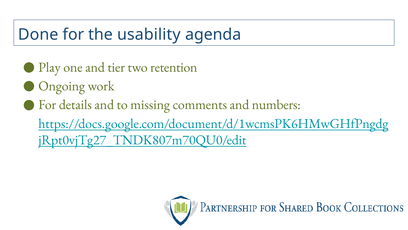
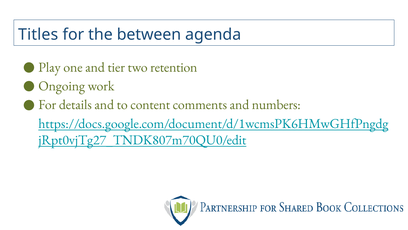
Done: Done -> Titles
usability: usability -> between
missing: missing -> content
